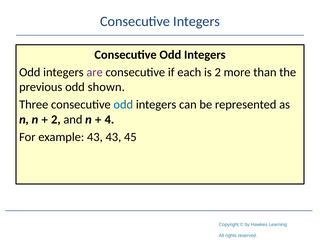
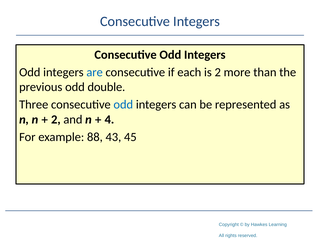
are colour: purple -> blue
shown: shown -> double
example 43: 43 -> 88
